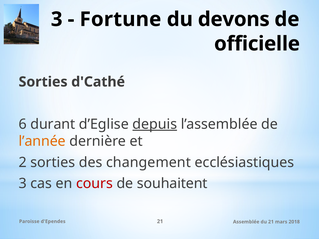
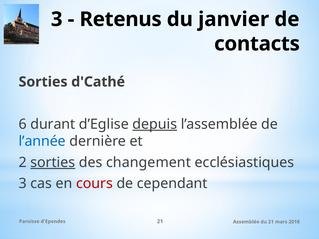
Fortune: Fortune -> Retenus
devons: devons -> janvier
officielle: officielle -> contacts
l’année colour: orange -> blue
sorties at (53, 163) underline: none -> present
souhaitent: souhaitent -> cependant
